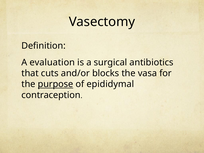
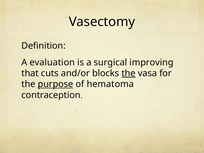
antibiotics: antibiotics -> improving
the at (129, 73) underline: none -> present
epididymal: epididymal -> hematoma
